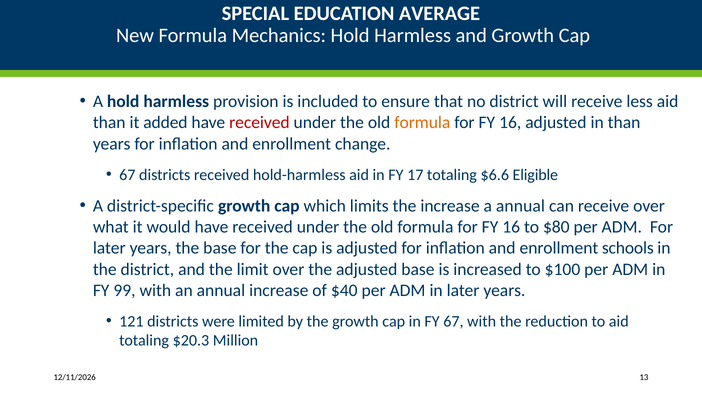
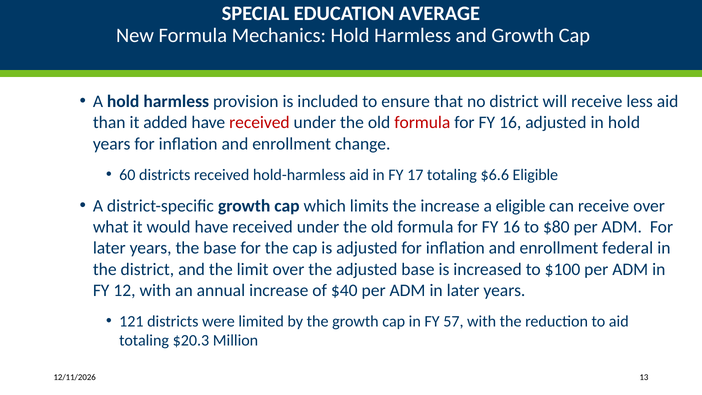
formula at (422, 123) colour: orange -> red
in than: than -> hold
67 at (127, 175): 67 -> 60
a annual: annual -> eligible
schools: schools -> federal
99: 99 -> 12
FY 67: 67 -> 57
